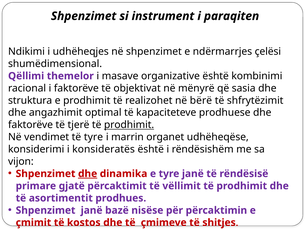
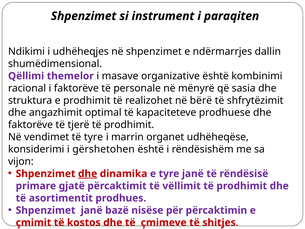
çelësi: çelësi -> dallin
objektivat: objektivat -> personale
prodhimit at (129, 125) underline: present -> none
konsideratës: konsideratës -> gërshetohen
